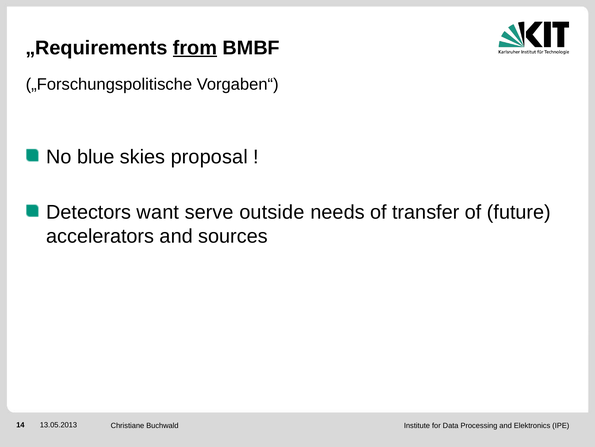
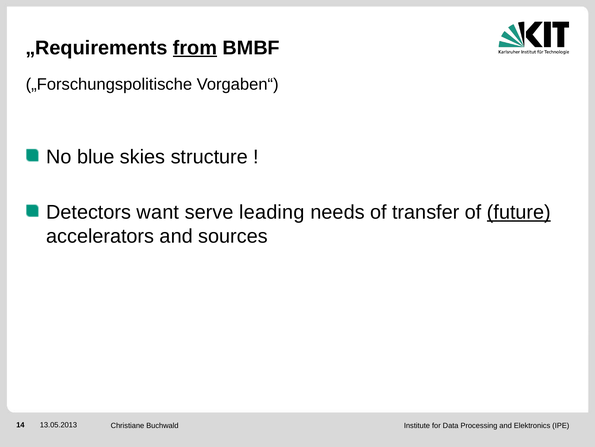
proposal: proposal -> structure
outside: outside -> leading
future underline: none -> present
